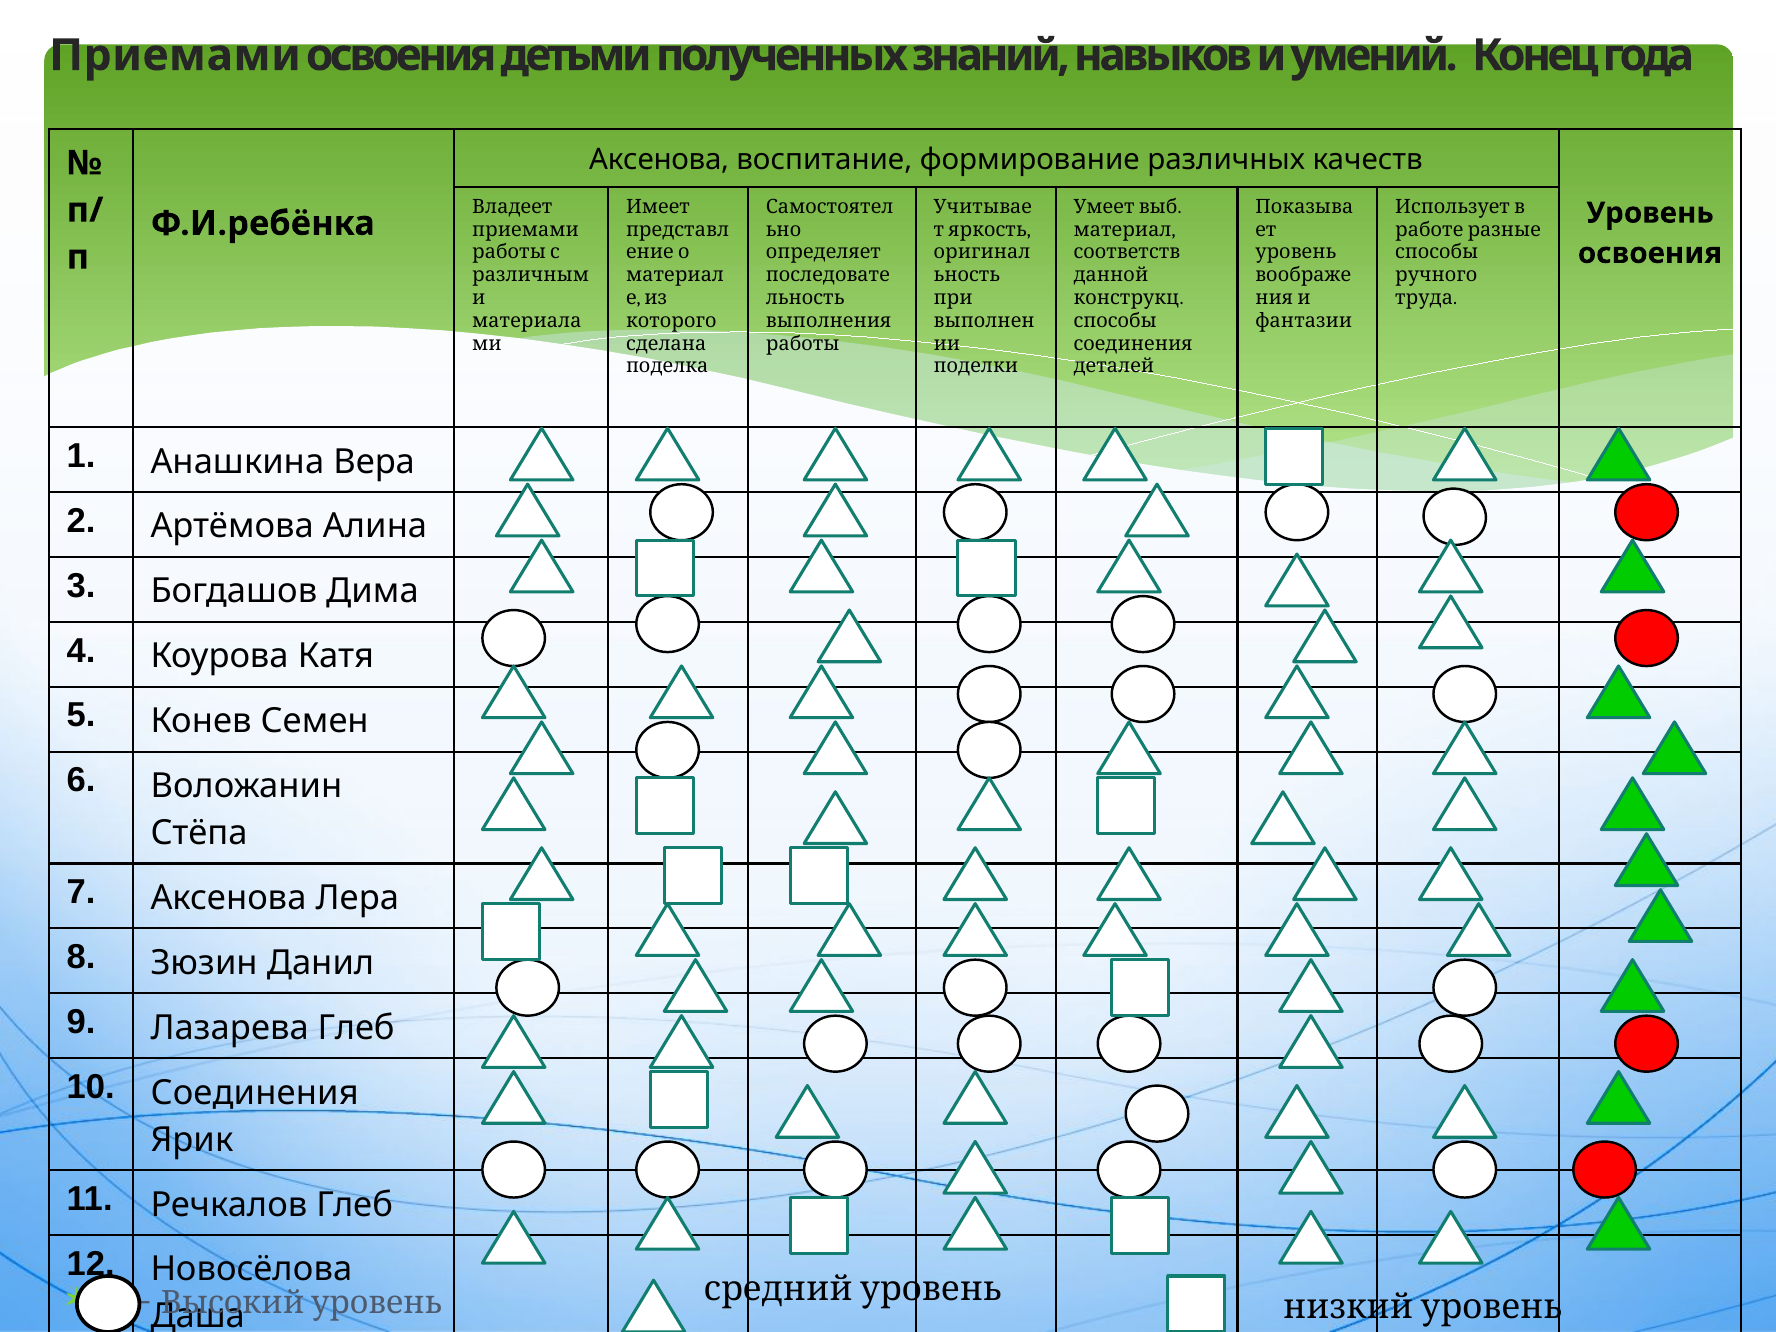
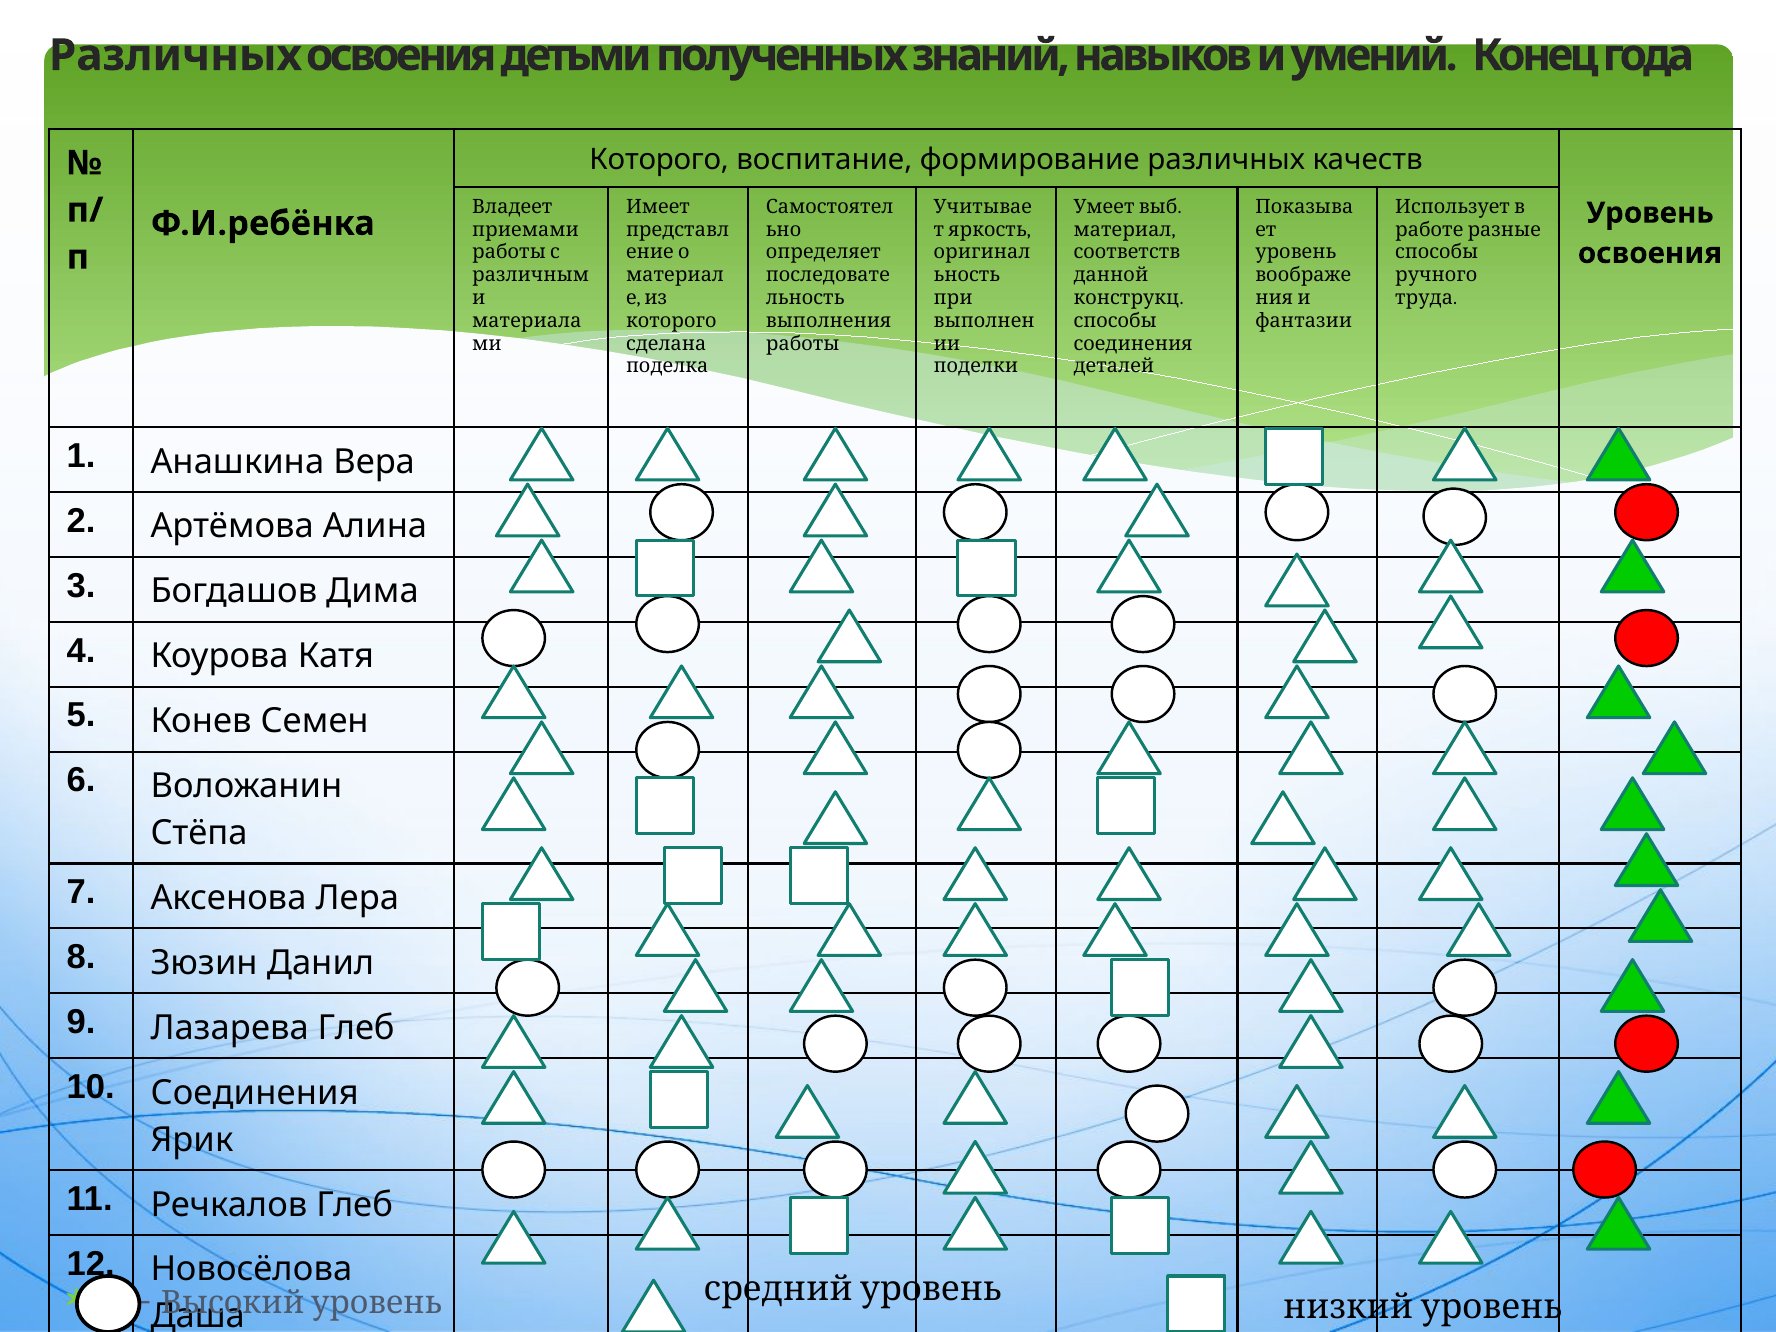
Приемами at (175, 55): Приемами -> Различных
Аксенова at (659, 159): Аксенова -> Которого
